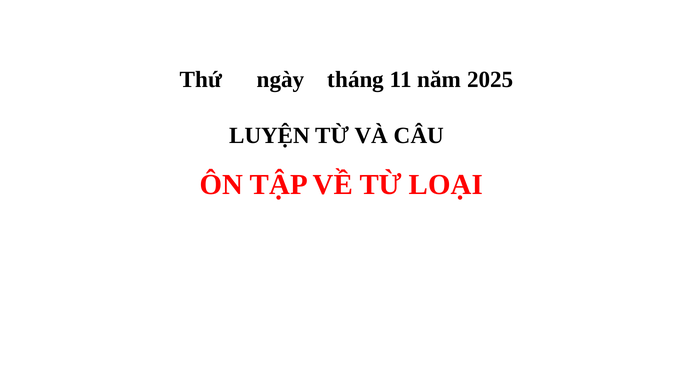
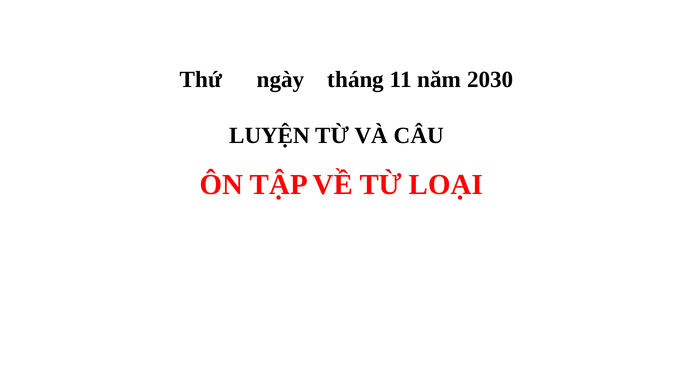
2025: 2025 -> 2030
